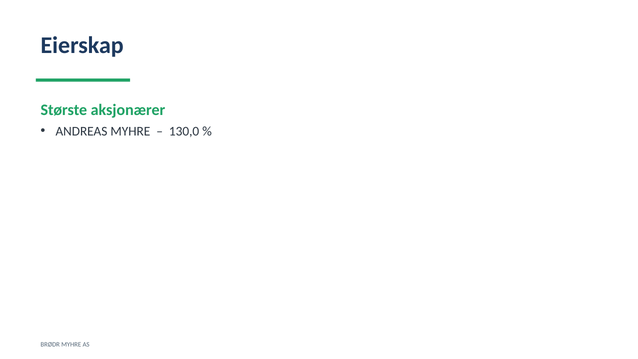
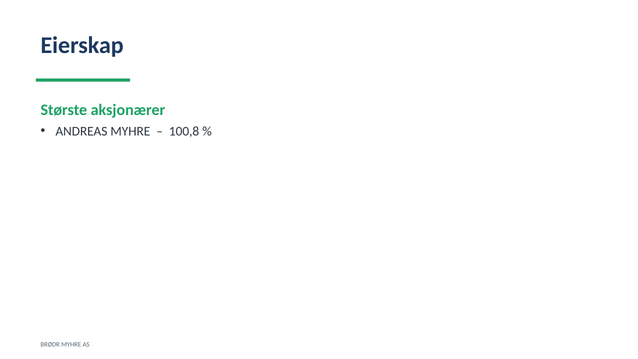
130,0: 130,0 -> 100,8
